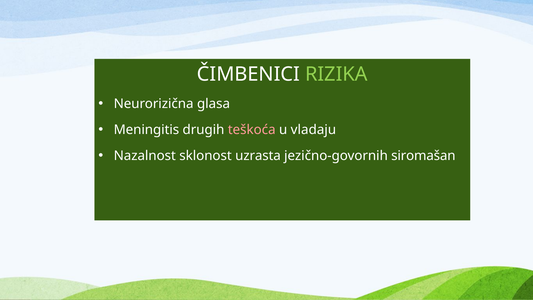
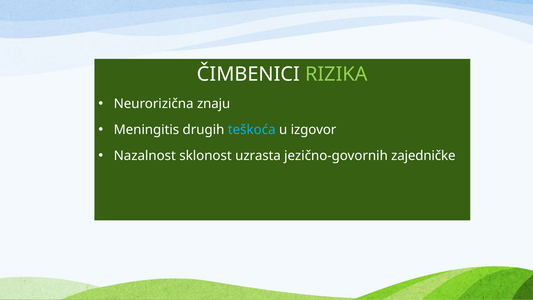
glasa: glasa -> znaju
teškoća colour: pink -> light blue
vladaju: vladaju -> izgovor
siromašan: siromašan -> zajedničke
